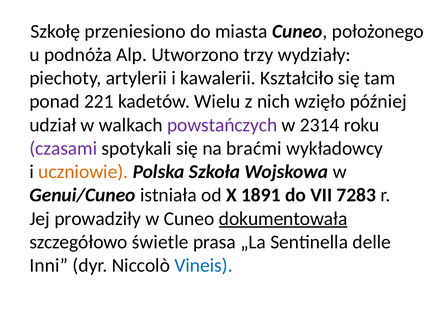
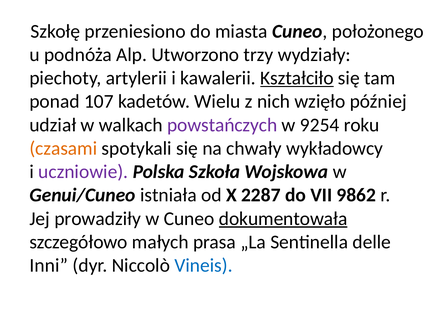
Kształciło underline: none -> present
221: 221 -> 107
2314: 2314 -> 9254
czasami colour: purple -> orange
braćmi: braćmi -> chwały
uczniowie colour: orange -> purple
1891: 1891 -> 2287
7283: 7283 -> 9862
świetle: świetle -> małych
